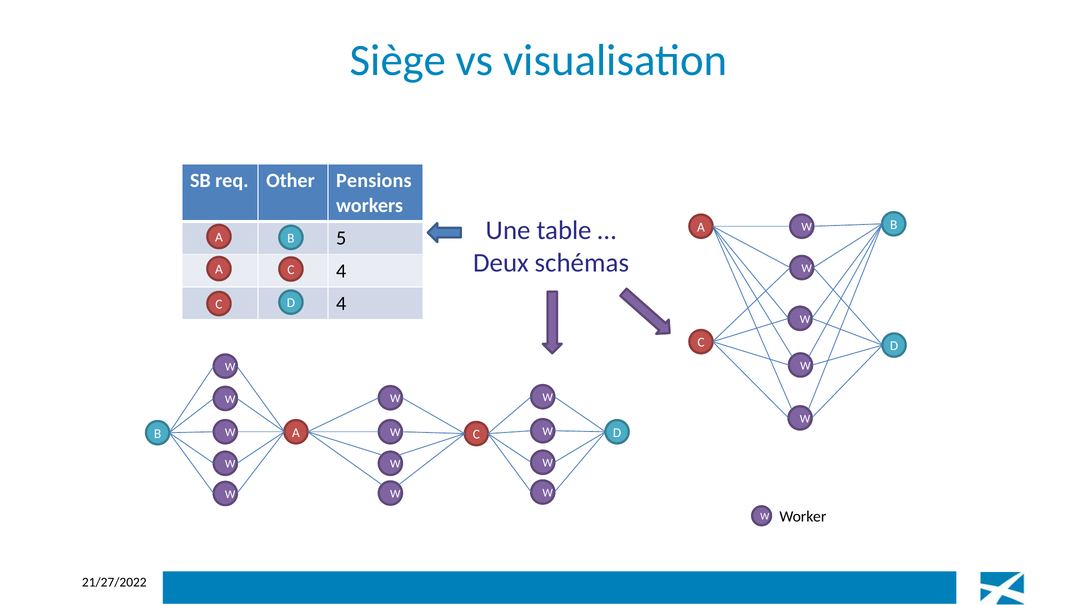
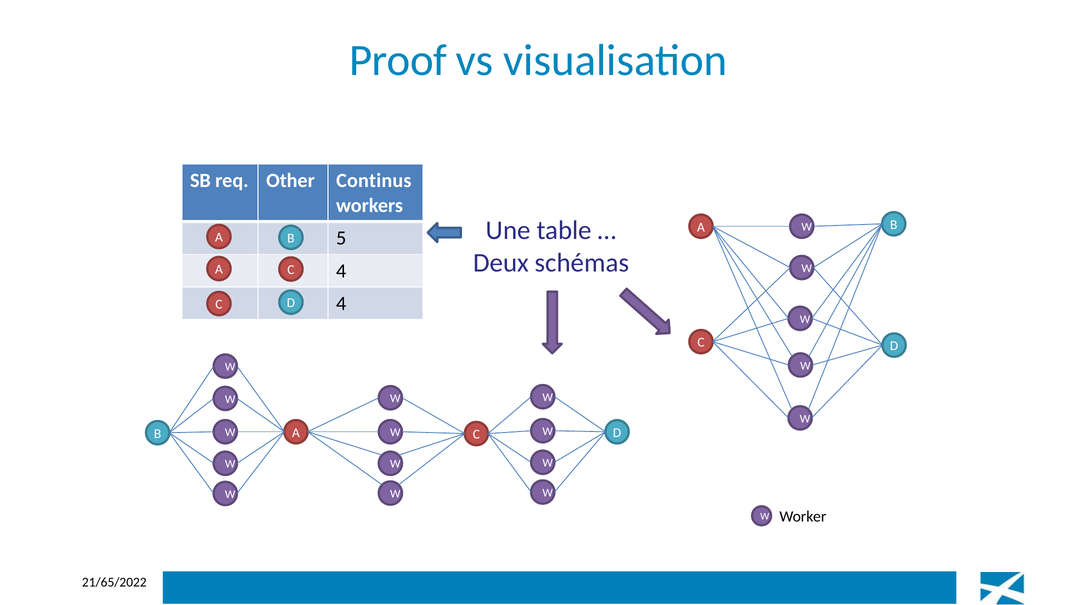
Siège: Siège -> Proof
Pensions: Pensions -> Continus
21/27/2022: 21/27/2022 -> 21/65/2022
